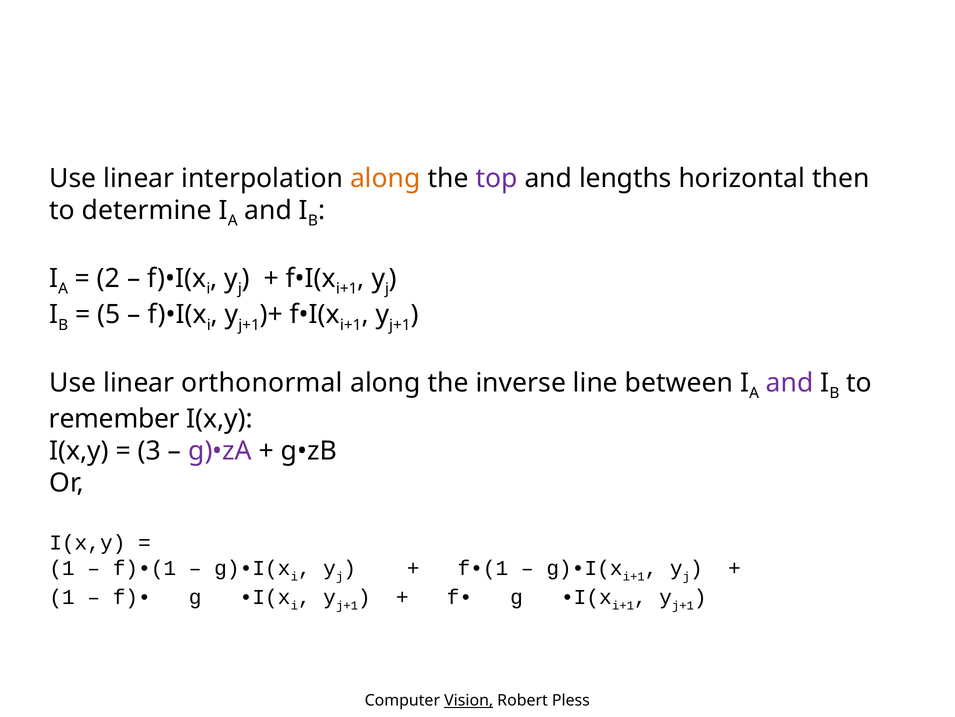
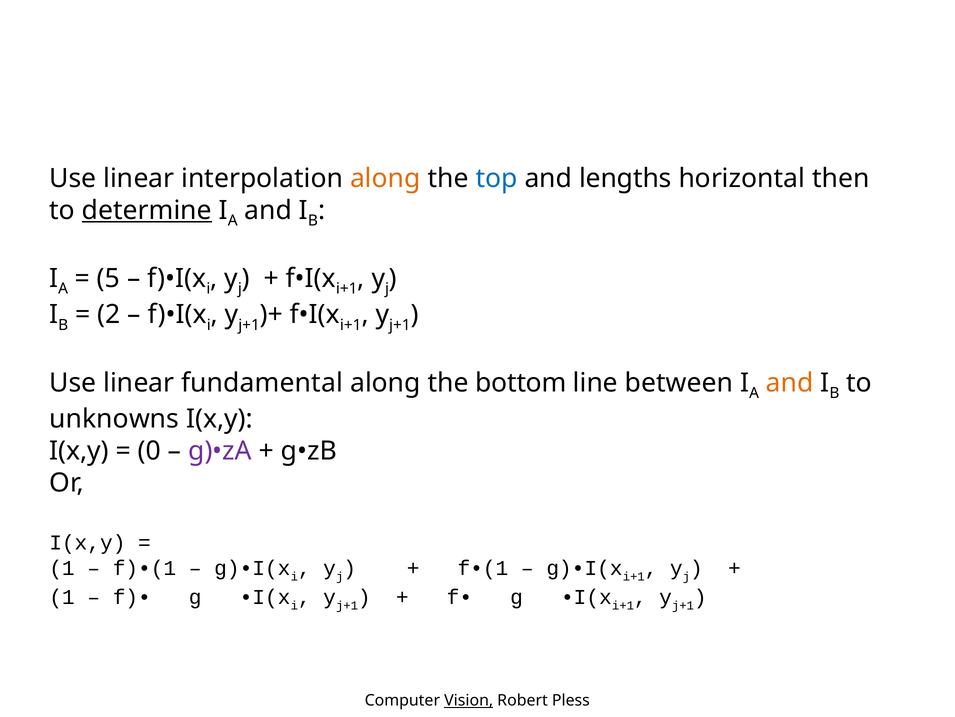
top colour: purple -> blue
determine underline: none -> present
2: 2 -> 5
5: 5 -> 2
orthonormal: orthonormal -> fundamental
inverse: inverse -> bottom
and at (790, 382) colour: purple -> orange
remember: remember -> unknowns
3: 3 -> 0
